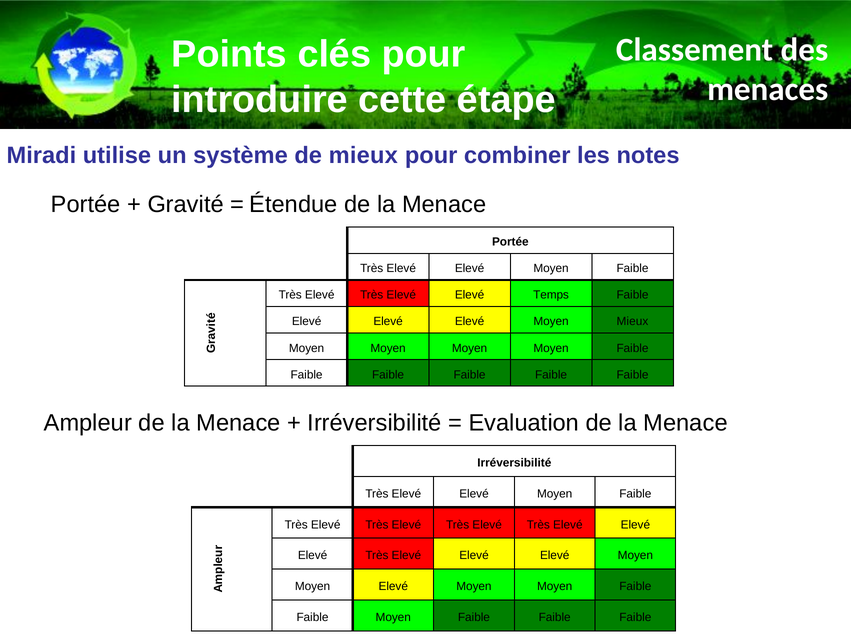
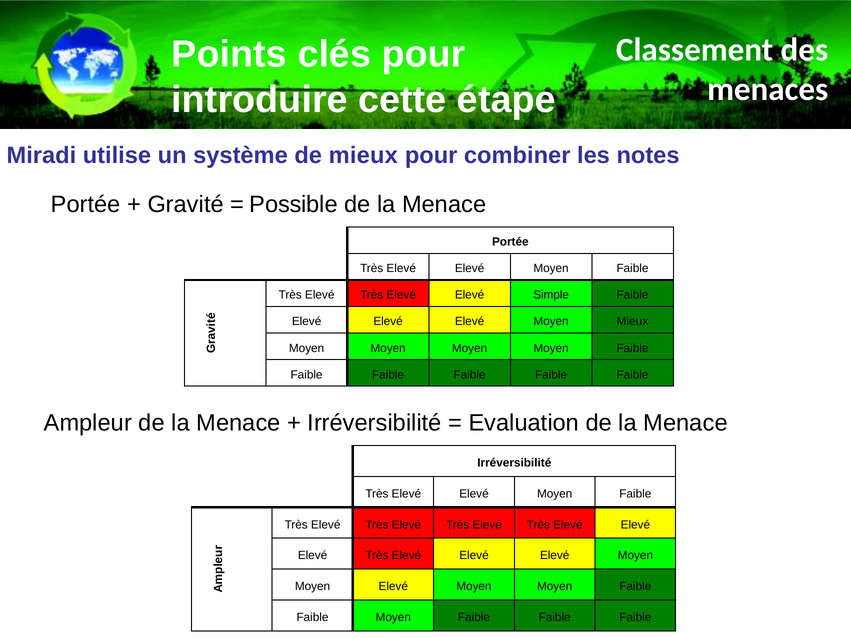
Étendue: Étendue -> Possible
Temps: Temps -> Simple
